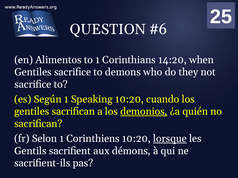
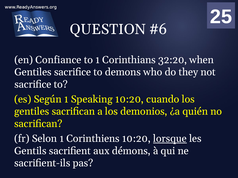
Alimentos: Alimentos -> Confiance
14:20: 14:20 -> 32:20
demonios underline: present -> none
